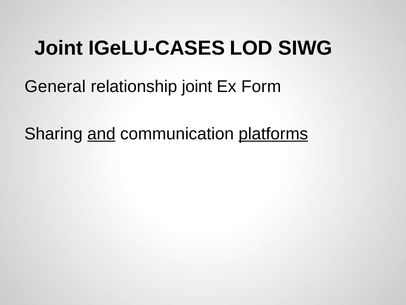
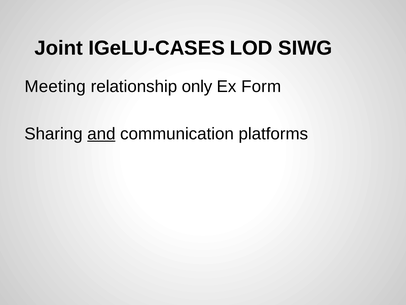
General: General -> Meeting
relationship joint: joint -> only
platforms underline: present -> none
